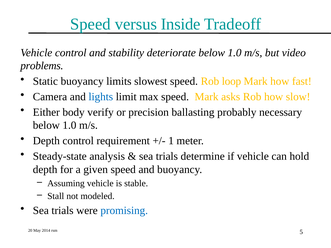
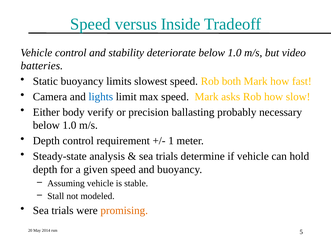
problems: problems -> batteries
loop: loop -> both
promising colour: blue -> orange
